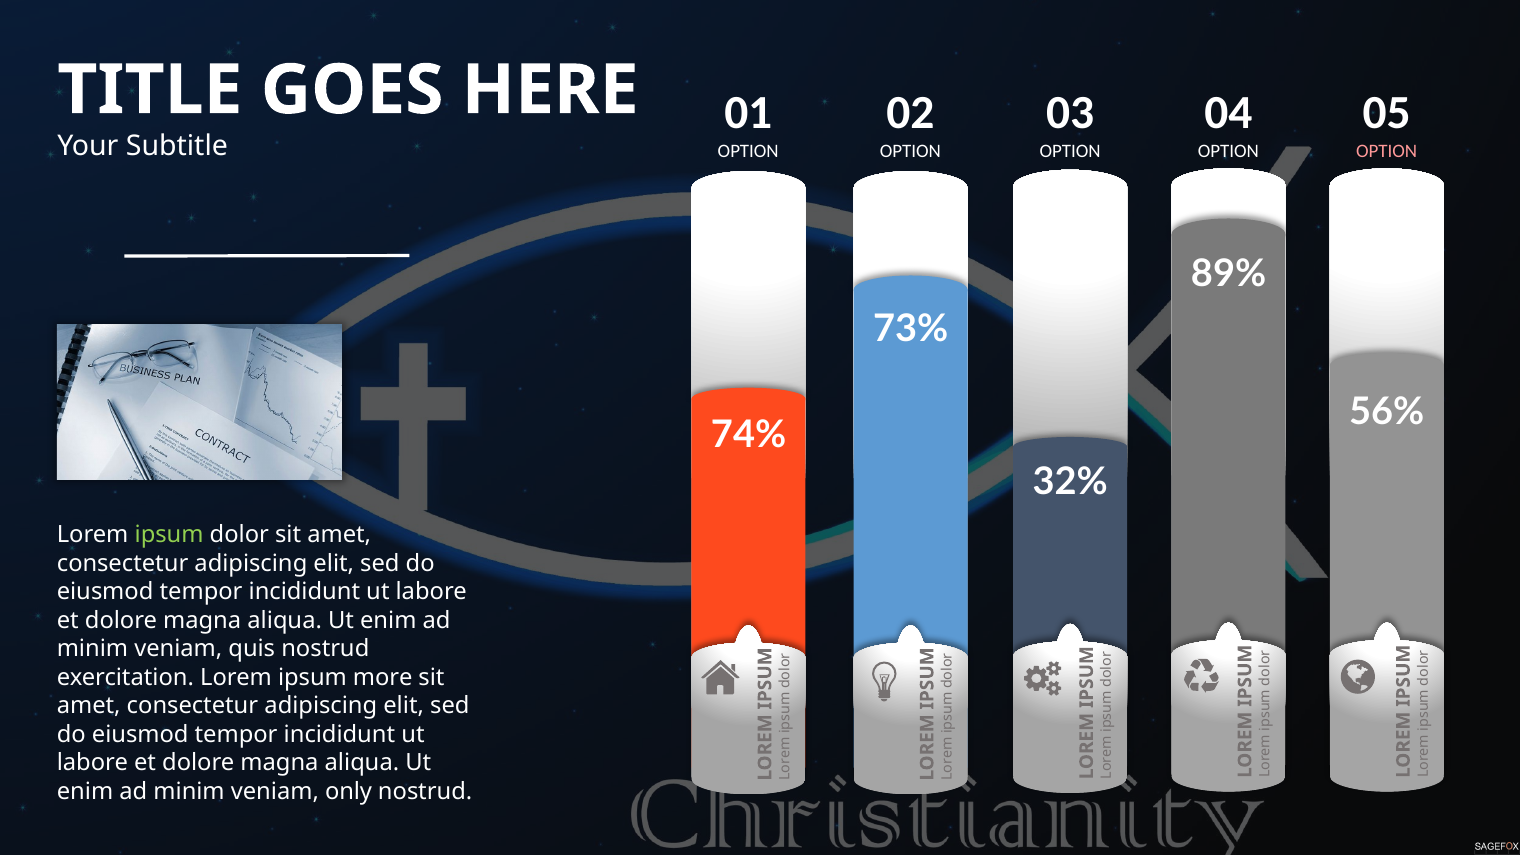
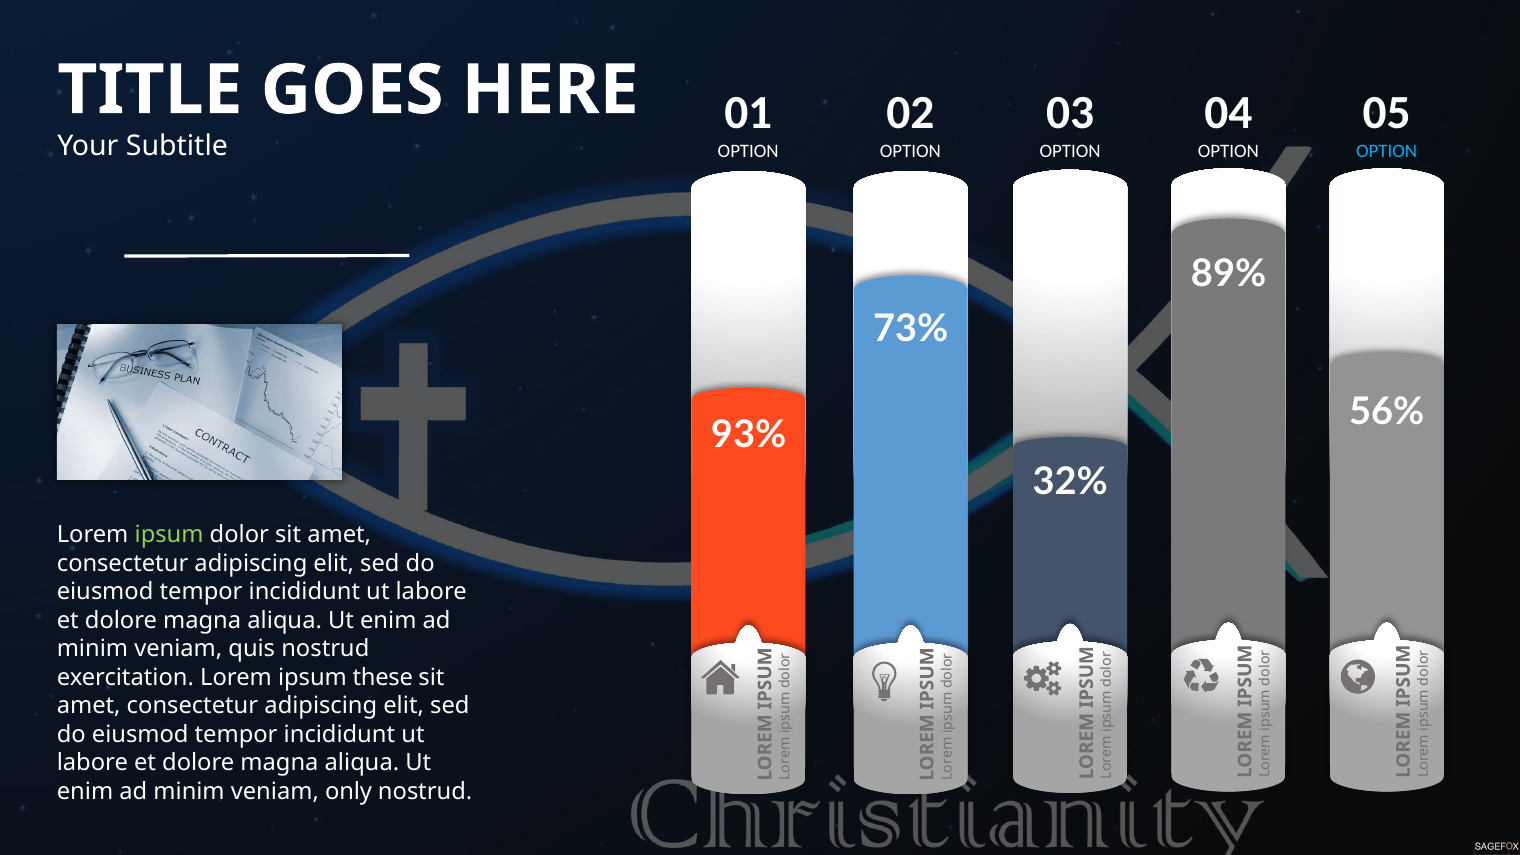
OPTION at (1387, 151) colour: pink -> light blue
74%: 74% -> 93%
more: more -> these
